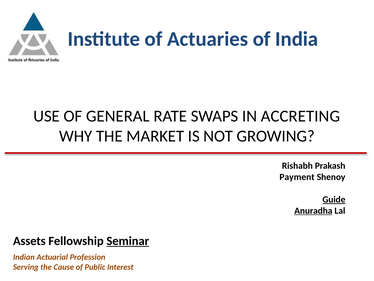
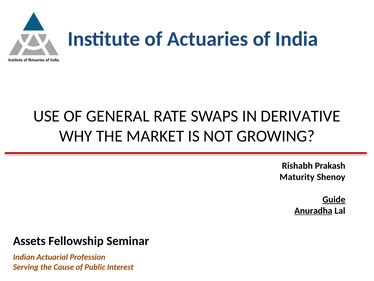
ACCRETING: ACCRETING -> DERIVATIVE
Payment: Payment -> Maturity
Seminar underline: present -> none
